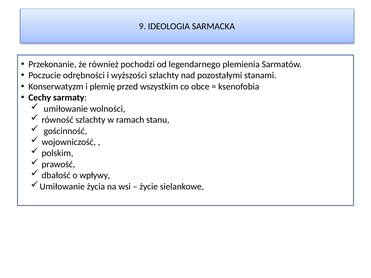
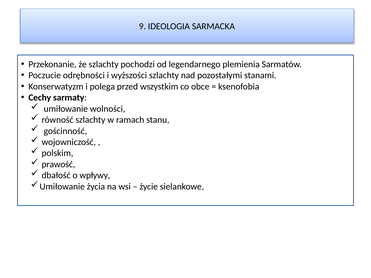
że również: również -> szlachty
plemię: plemię -> polega
